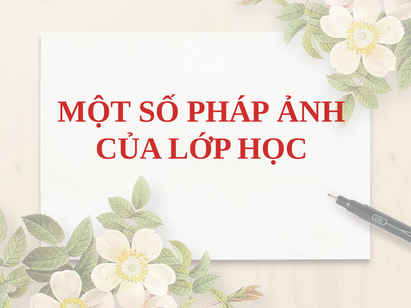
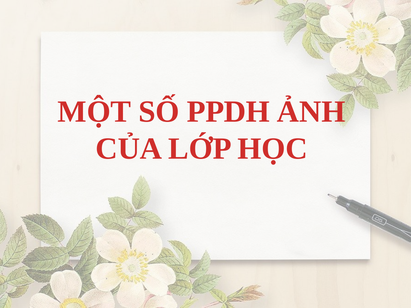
PHÁP: PHÁP -> PPDH
